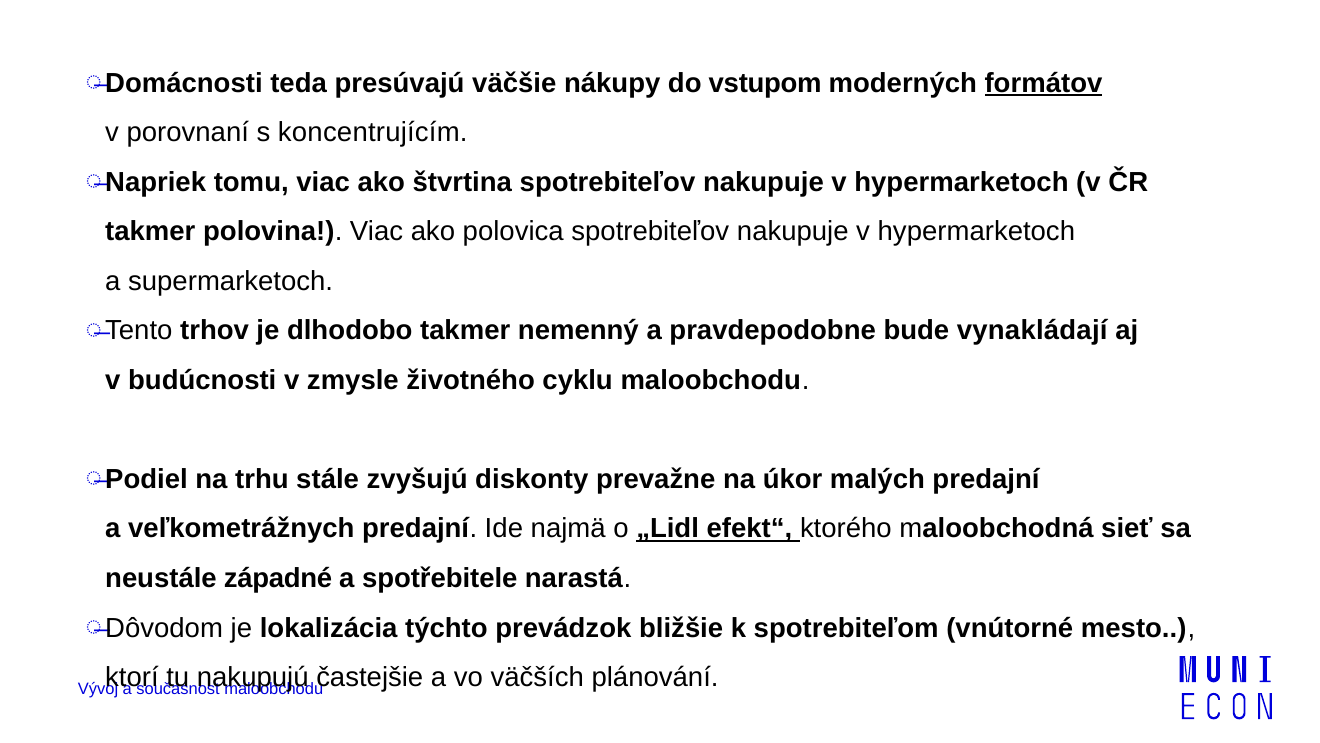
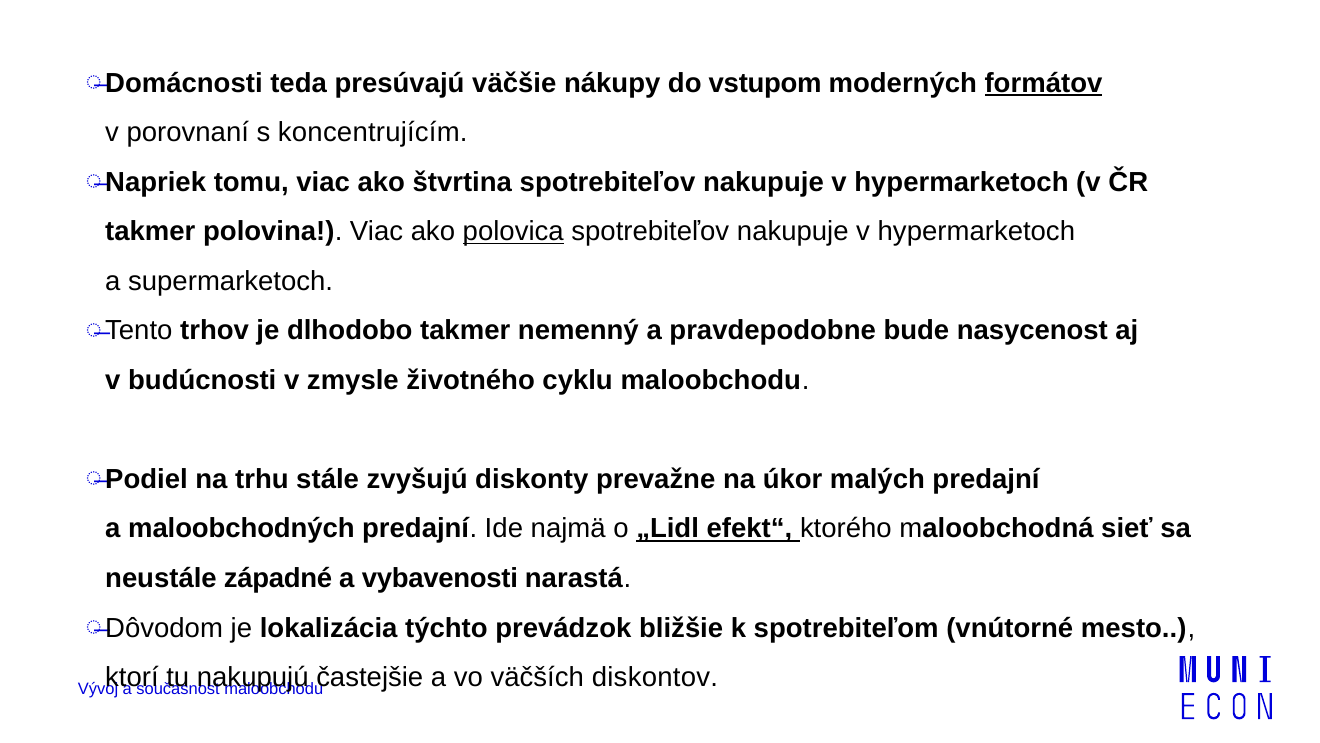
polovica underline: none -> present
vynakládají: vynakládají -> nasycenost
veľkometrážnych: veľkometrážnych -> maloobchodných
spotřebitele: spotřebitele -> vybavenosti
plánování: plánování -> diskontov
